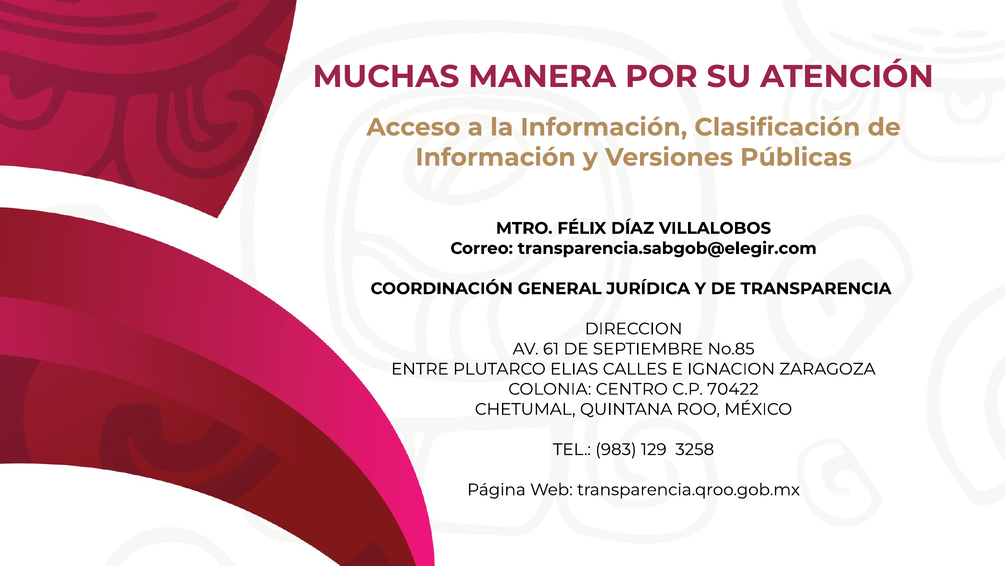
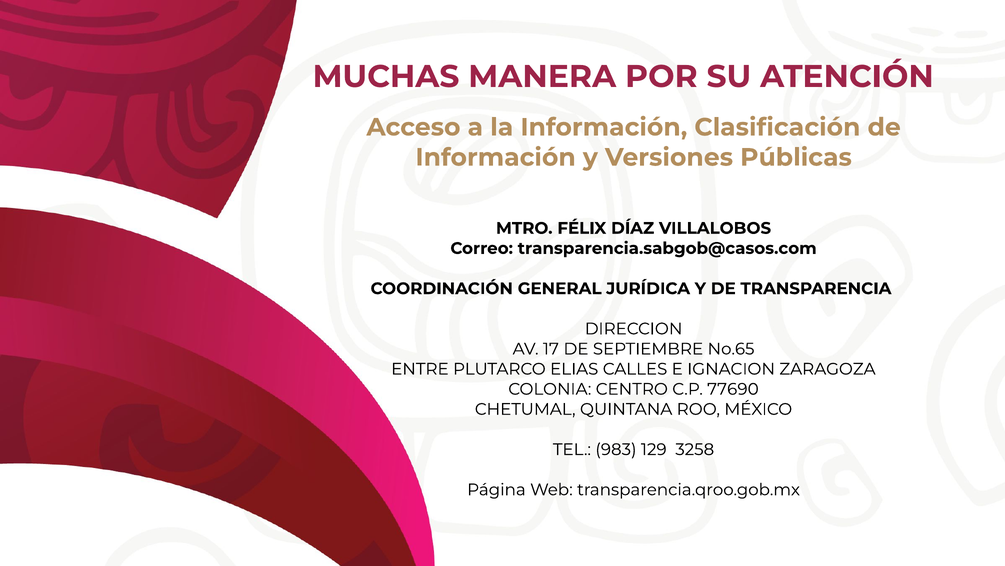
transparencia.sabgob@elegir.com: transparencia.sabgob@elegir.com -> transparencia.sabgob@casos.com
61: 61 -> 17
No.85: No.85 -> No.65
70422: 70422 -> 77690
